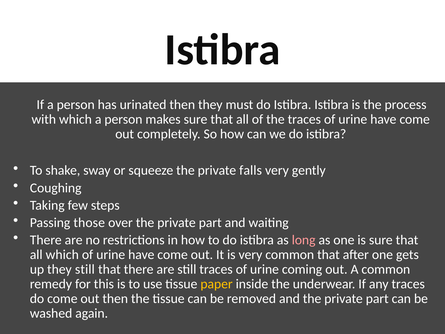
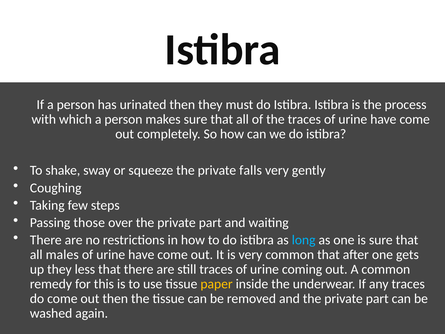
long colour: pink -> light blue
all which: which -> males
they still: still -> less
